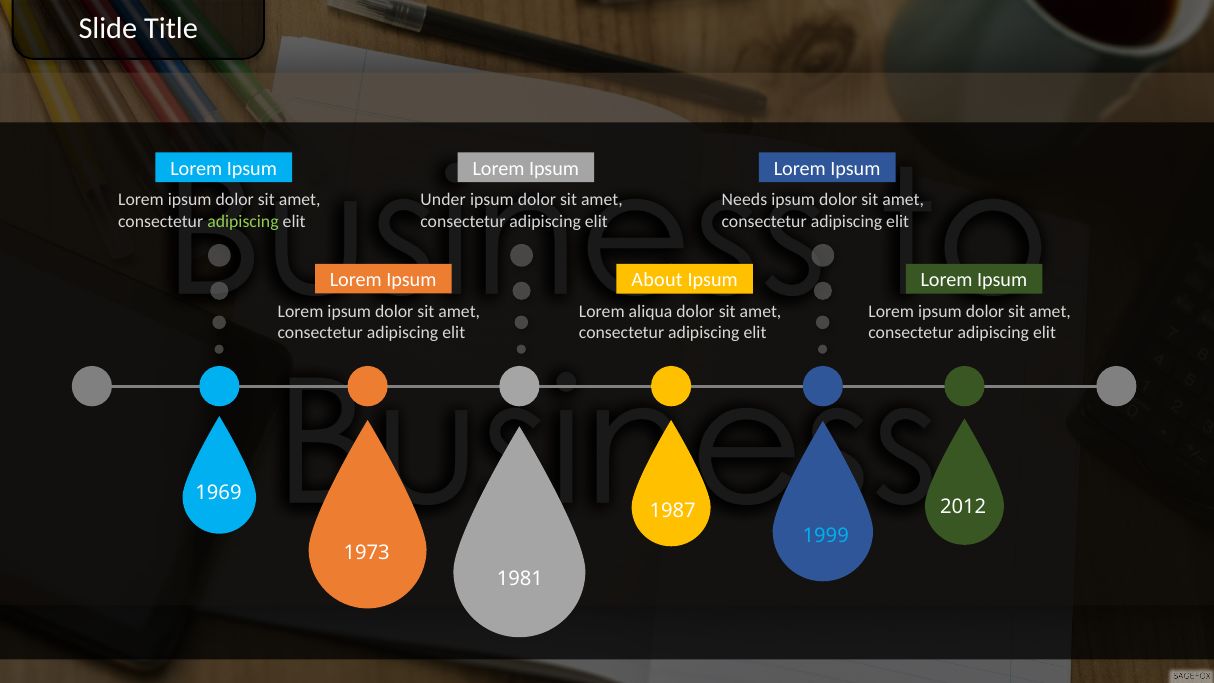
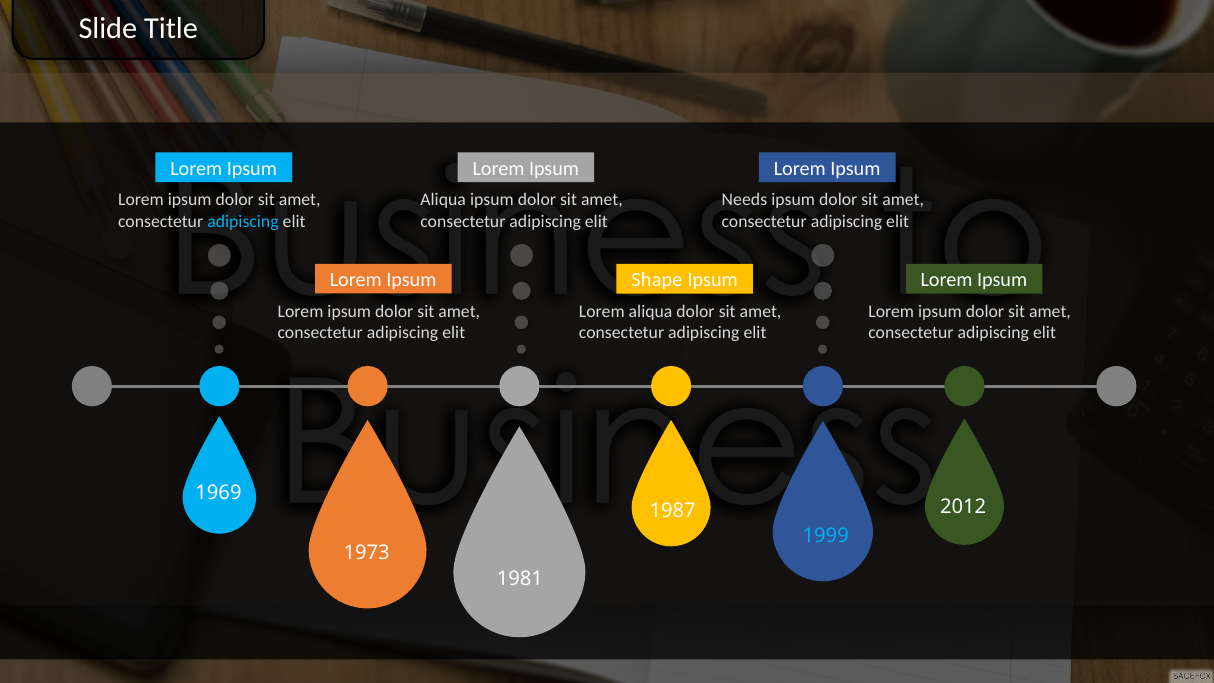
Under at (443, 200): Under -> Aliqua
adipiscing at (243, 221) colour: light green -> light blue
About: About -> Shape
